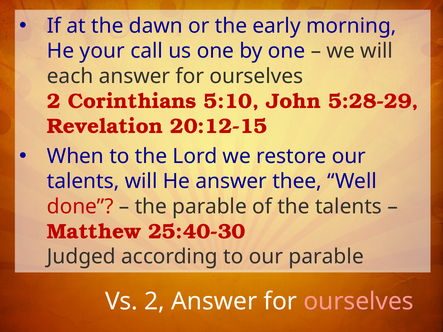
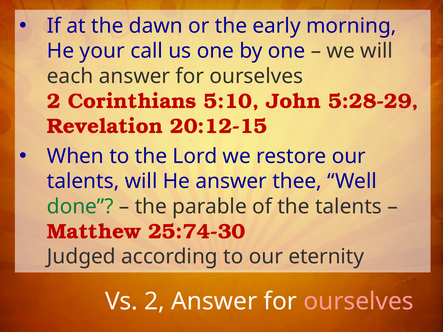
done colour: red -> green
25:40-30: 25:40-30 -> 25:74-30
our parable: parable -> eternity
